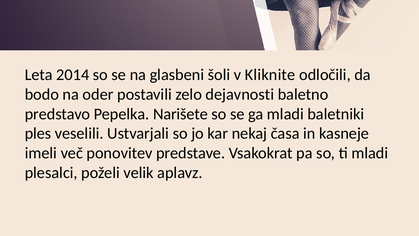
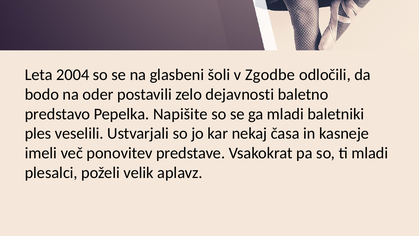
2014: 2014 -> 2004
Kliknite: Kliknite -> Zgodbe
Narišete: Narišete -> Napišite
